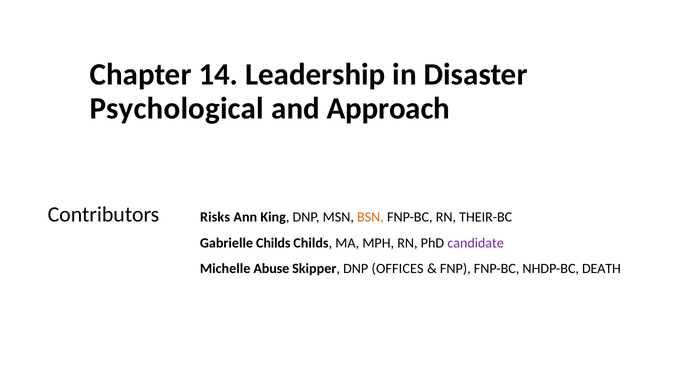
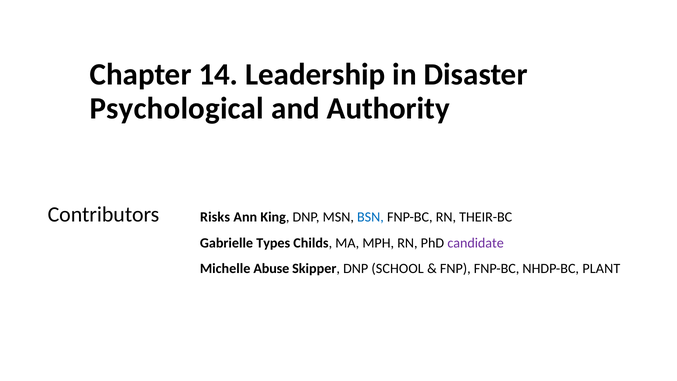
Approach: Approach -> Authority
BSN colour: orange -> blue
Gabrielle Childs: Childs -> Types
OFFICES: OFFICES -> SCHOOL
DEATH: DEATH -> PLANT
